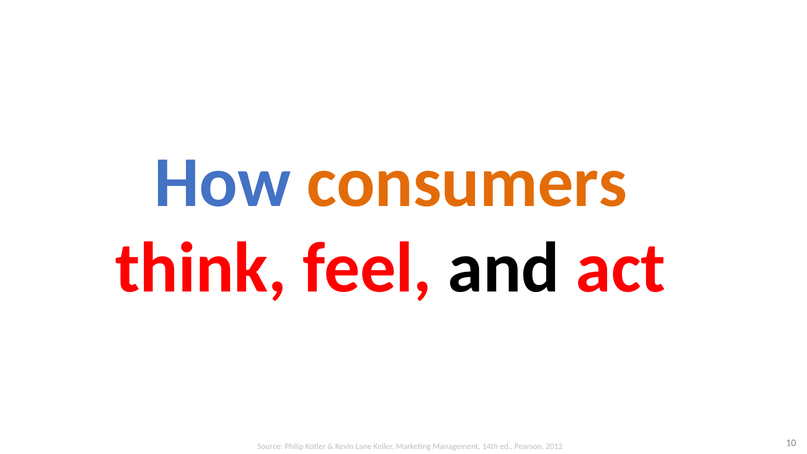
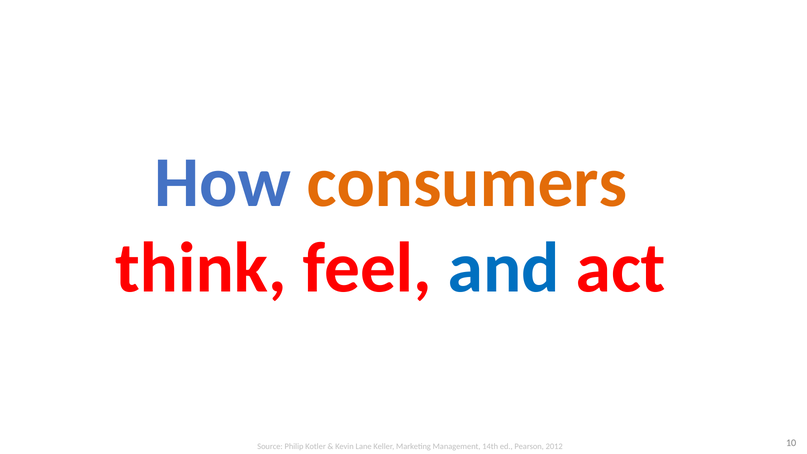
and colour: black -> blue
